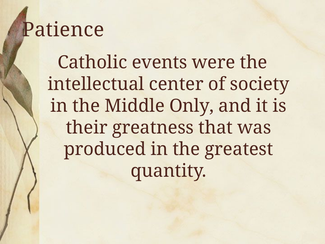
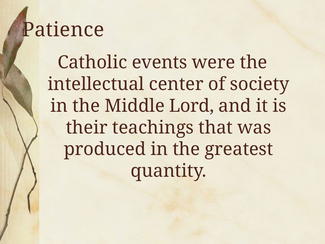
Only: Only -> Lord
greatness: greatness -> teachings
